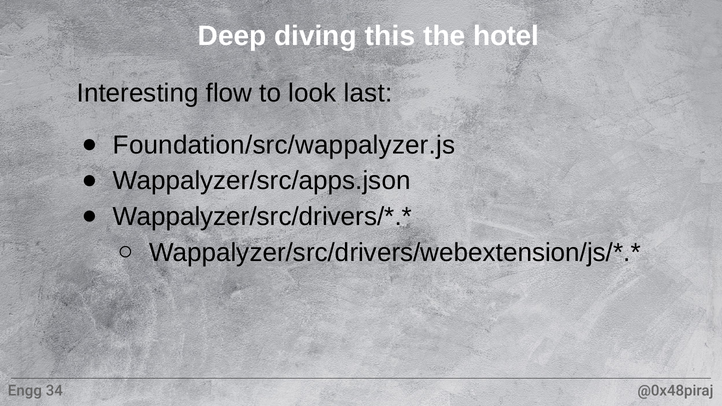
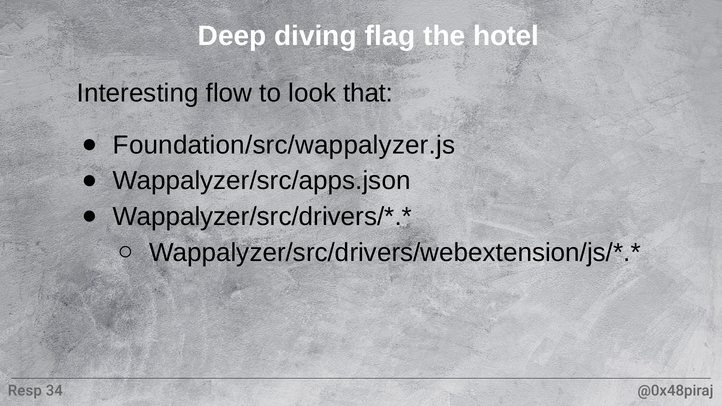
this: this -> flag
last: last -> that
Engg: Engg -> Resp
